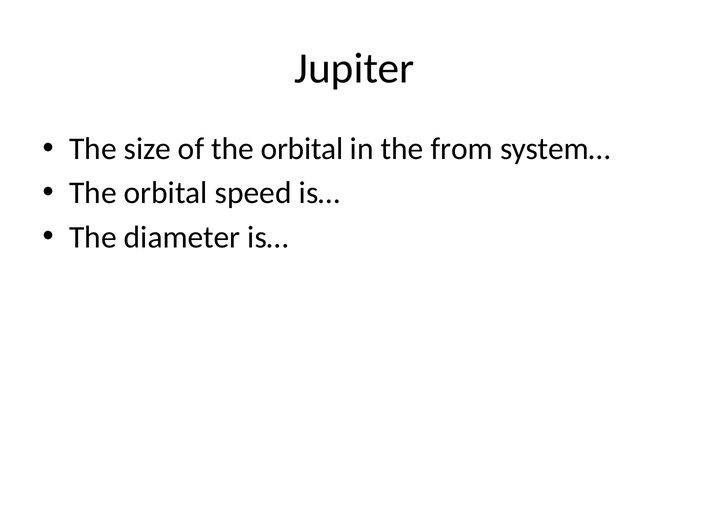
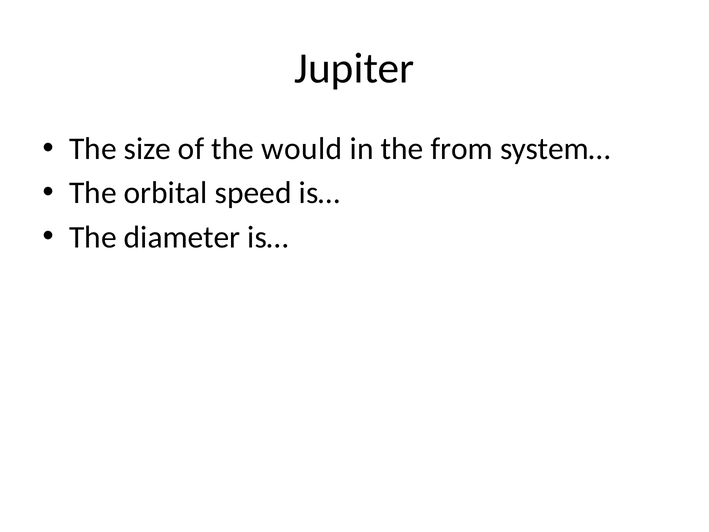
of the orbital: orbital -> would
